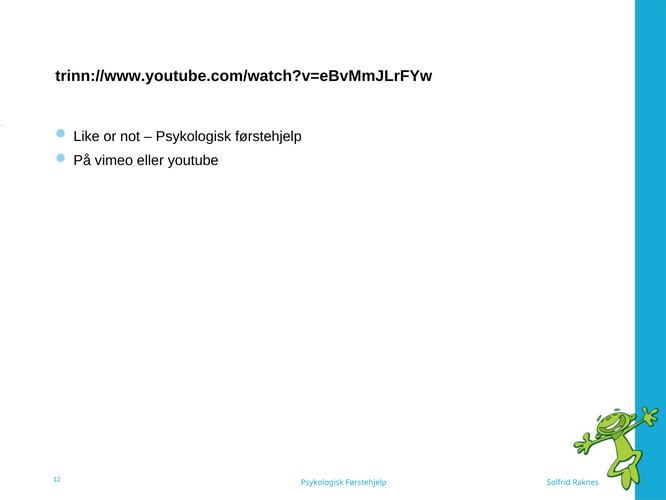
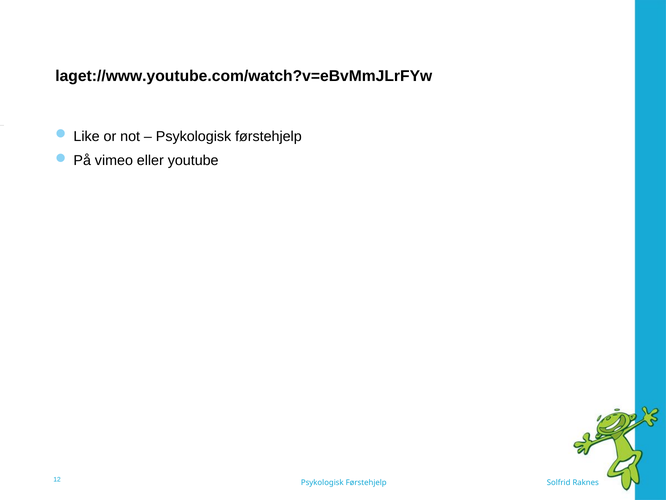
trinn://www.youtube.com/watch?v=eBvMmJLrFYw: trinn://www.youtube.com/watch?v=eBvMmJLrFYw -> laget://www.youtube.com/watch?v=eBvMmJLrFYw
